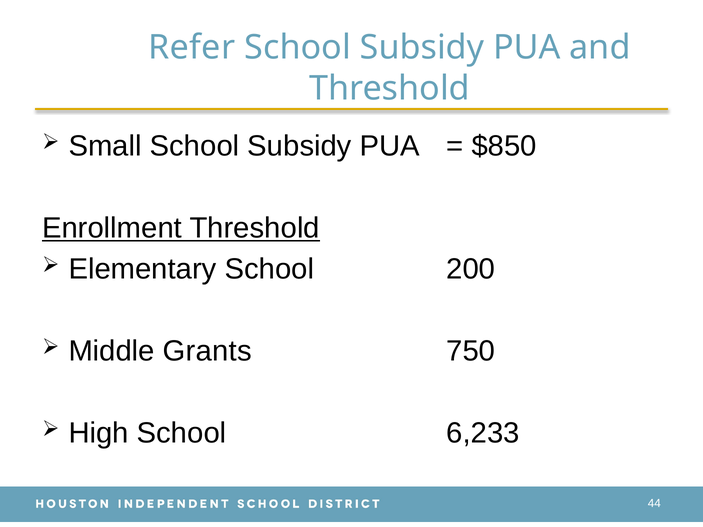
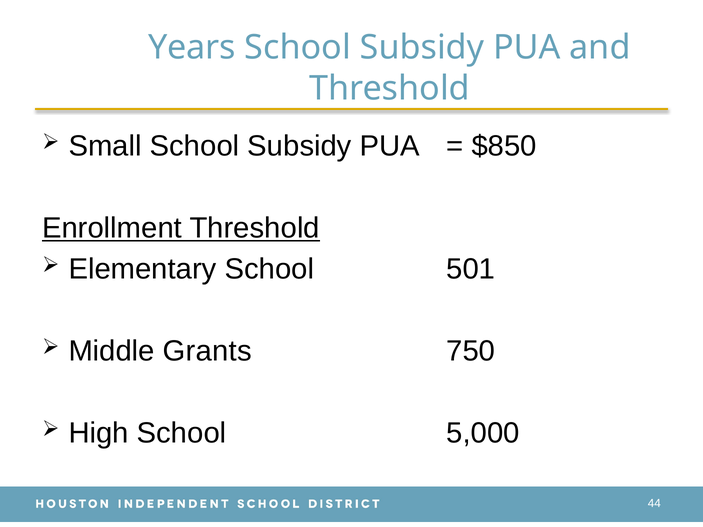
Refer: Refer -> Years
200: 200 -> 501
6,233: 6,233 -> 5,000
